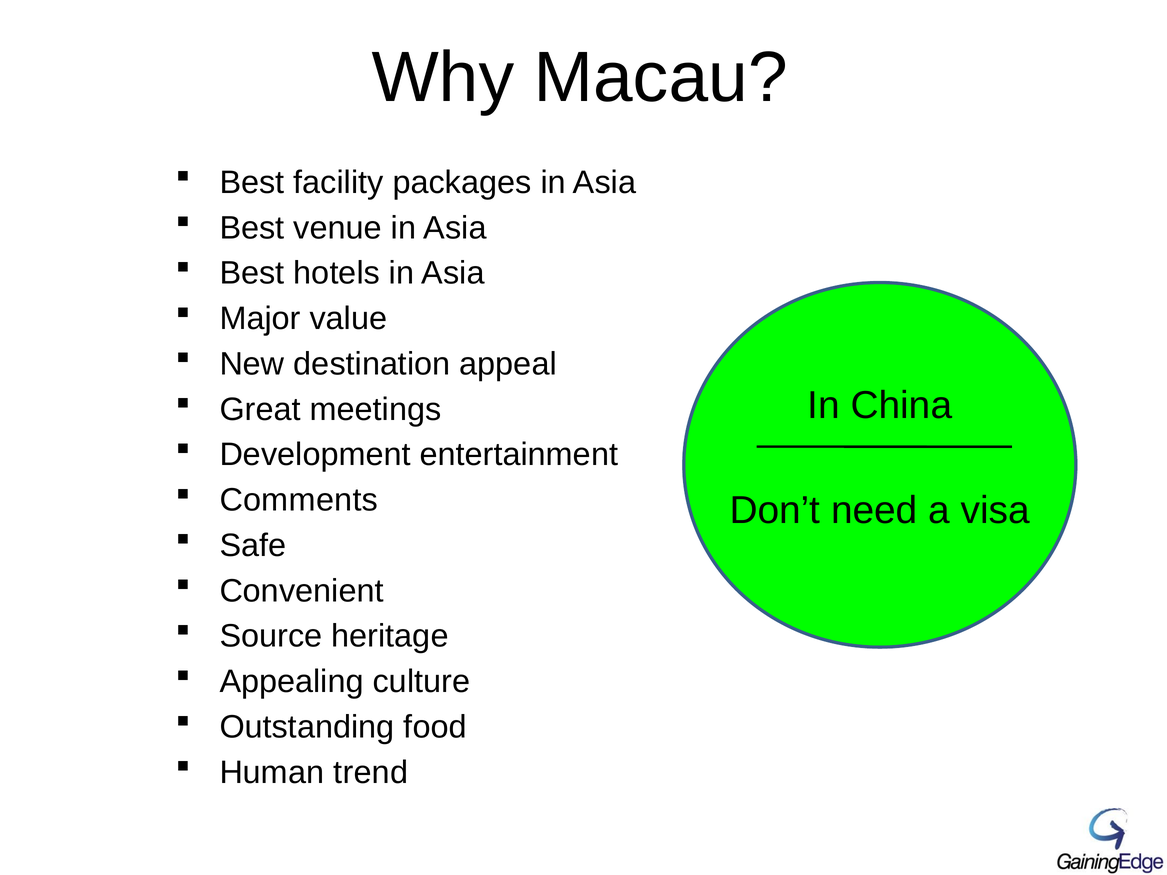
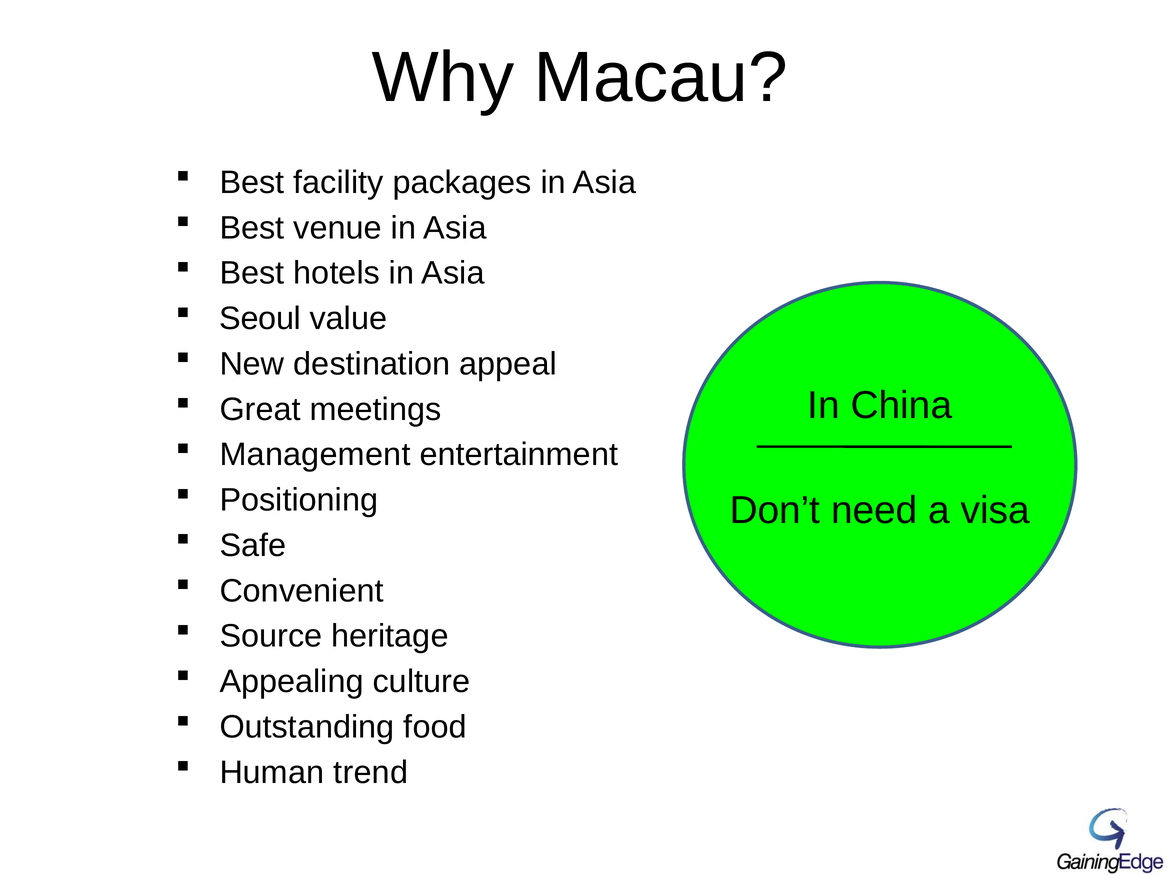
Major: Major -> Seoul
Development: Development -> Management
Comments: Comments -> Positioning
